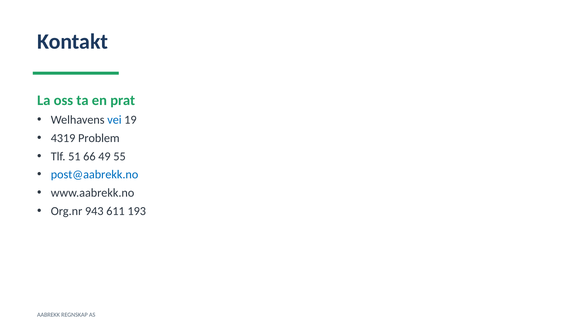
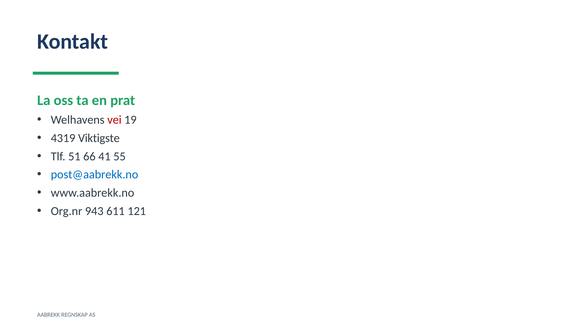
vei colour: blue -> red
Problem: Problem -> Viktigste
49: 49 -> 41
193: 193 -> 121
